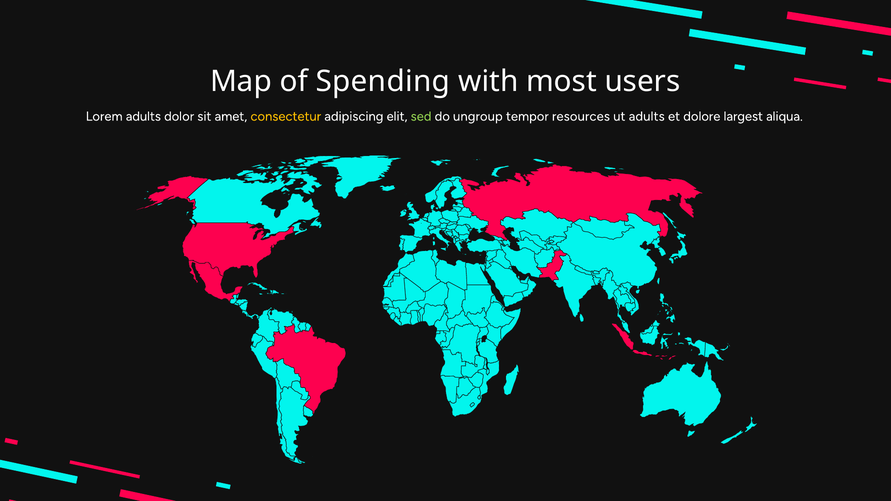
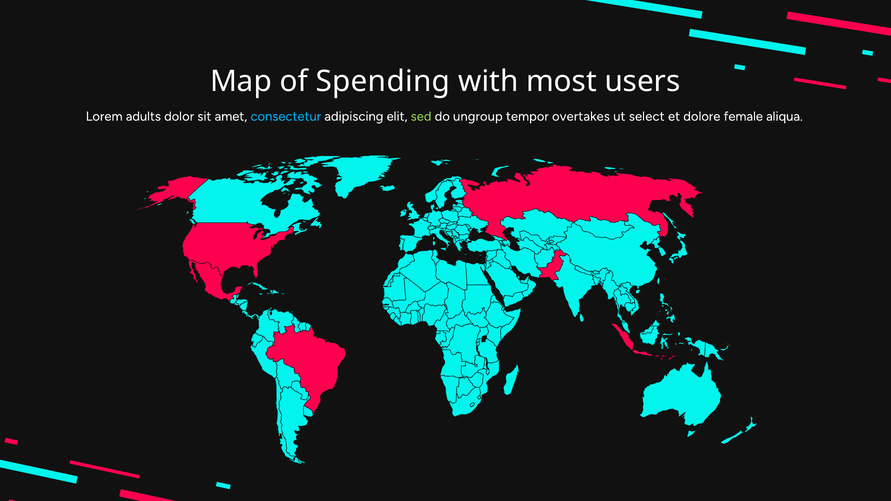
consectetur colour: yellow -> light blue
resources: resources -> overtakes
ut adults: adults -> select
largest: largest -> female
